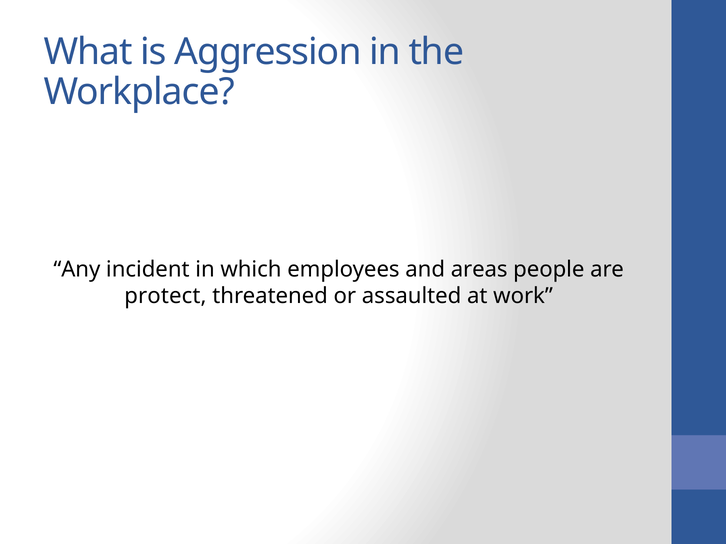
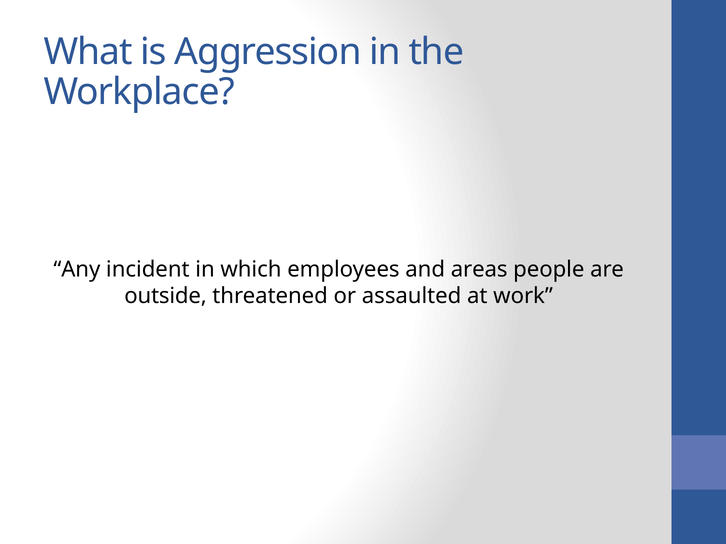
protect: protect -> outside
